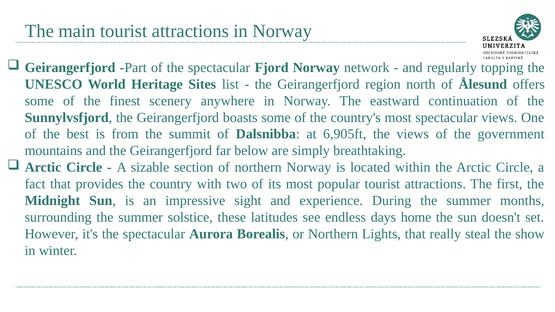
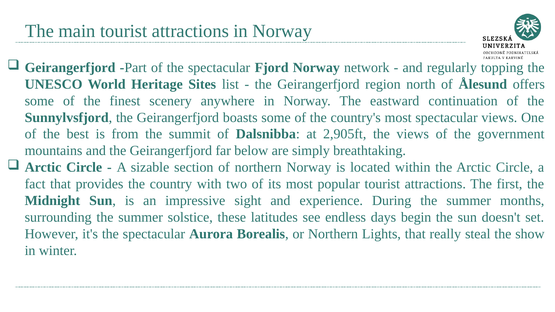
6,905ft: 6,905ft -> 2,905ft
home: home -> begin
